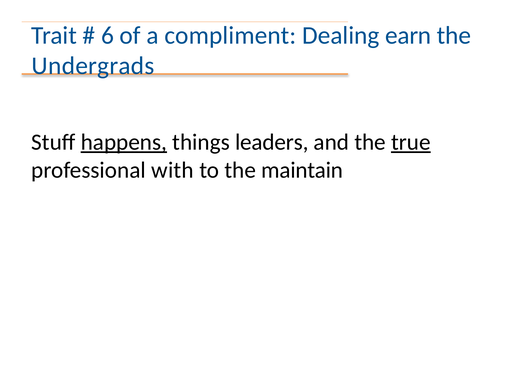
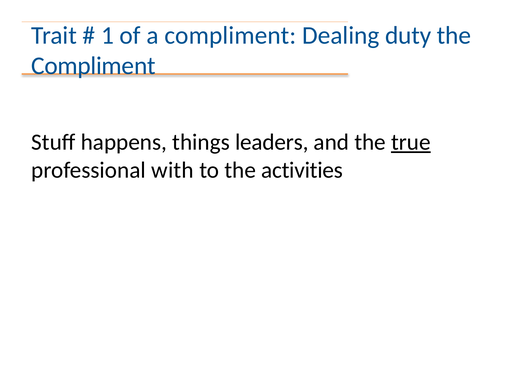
6: 6 -> 1
earn: earn -> duty
Undergrads at (93, 66): Undergrads -> Compliment
happens underline: present -> none
maintain: maintain -> activities
